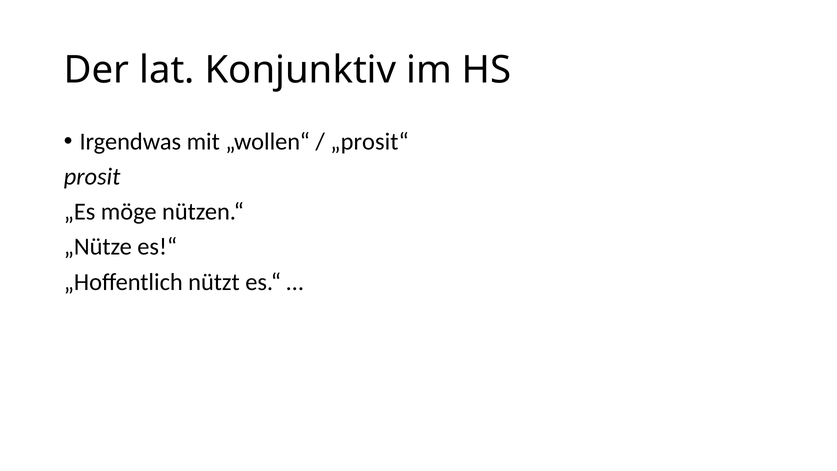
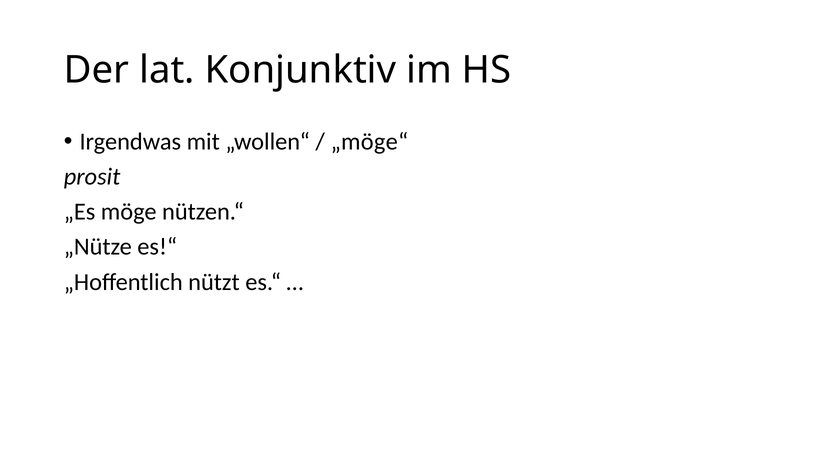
„prosit“: „prosit“ -> „möge“
